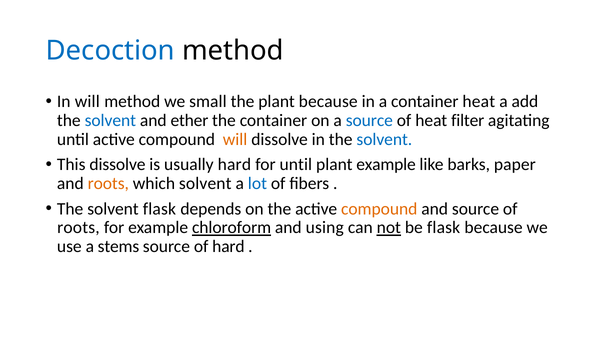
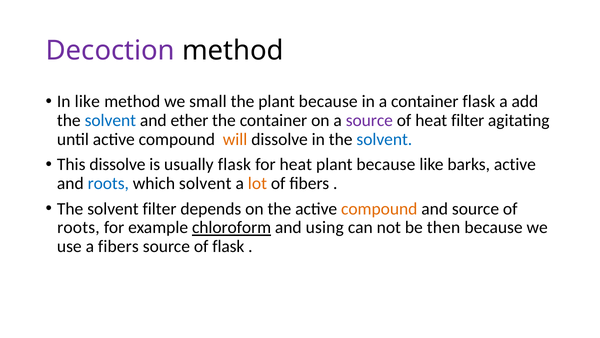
Decoction colour: blue -> purple
In will: will -> like
container heat: heat -> flask
source at (369, 120) colour: blue -> purple
usually hard: hard -> flask
for until: until -> heat
example at (386, 164): example -> because
barks paper: paper -> active
roots at (108, 183) colour: orange -> blue
lot colour: blue -> orange
solvent flask: flask -> filter
not underline: present -> none
be flask: flask -> then
a stems: stems -> fibers
of hard: hard -> flask
